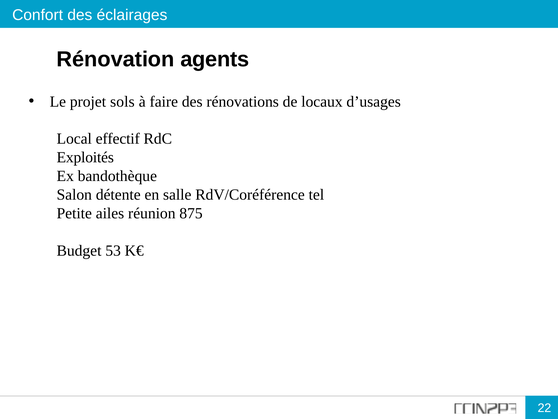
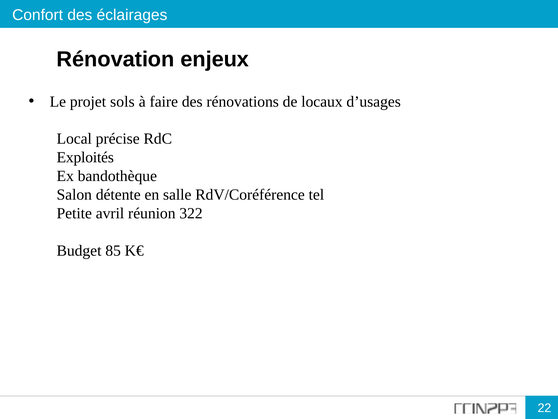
agents: agents -> enjeux
effectif: effectif -> précise
ailes: ailes -> avril
875: 875 -> 322
53: 53 -> 85
